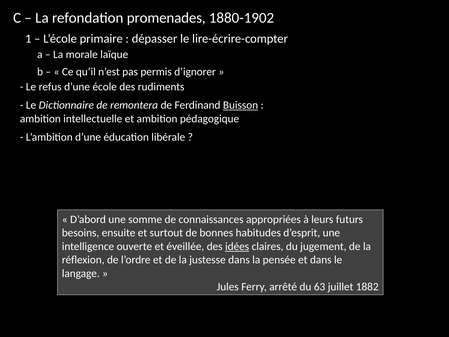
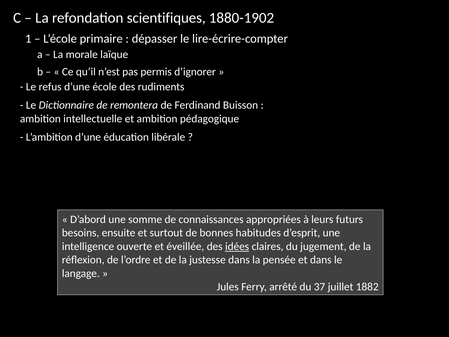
promenades: promenades -> scientifiques
Buisson underline: present -> none
63: 63 -> 37
